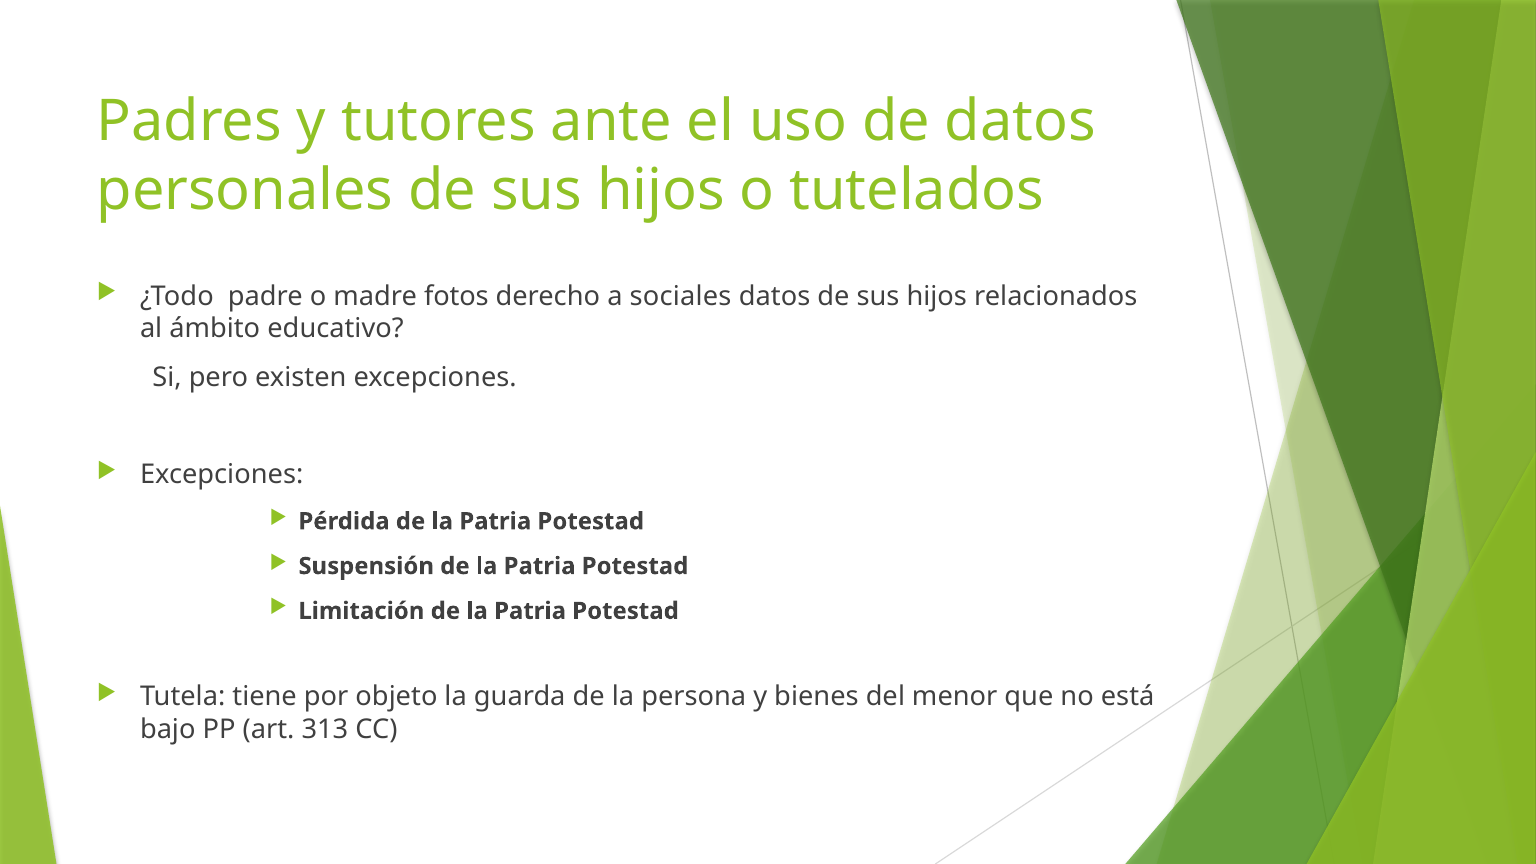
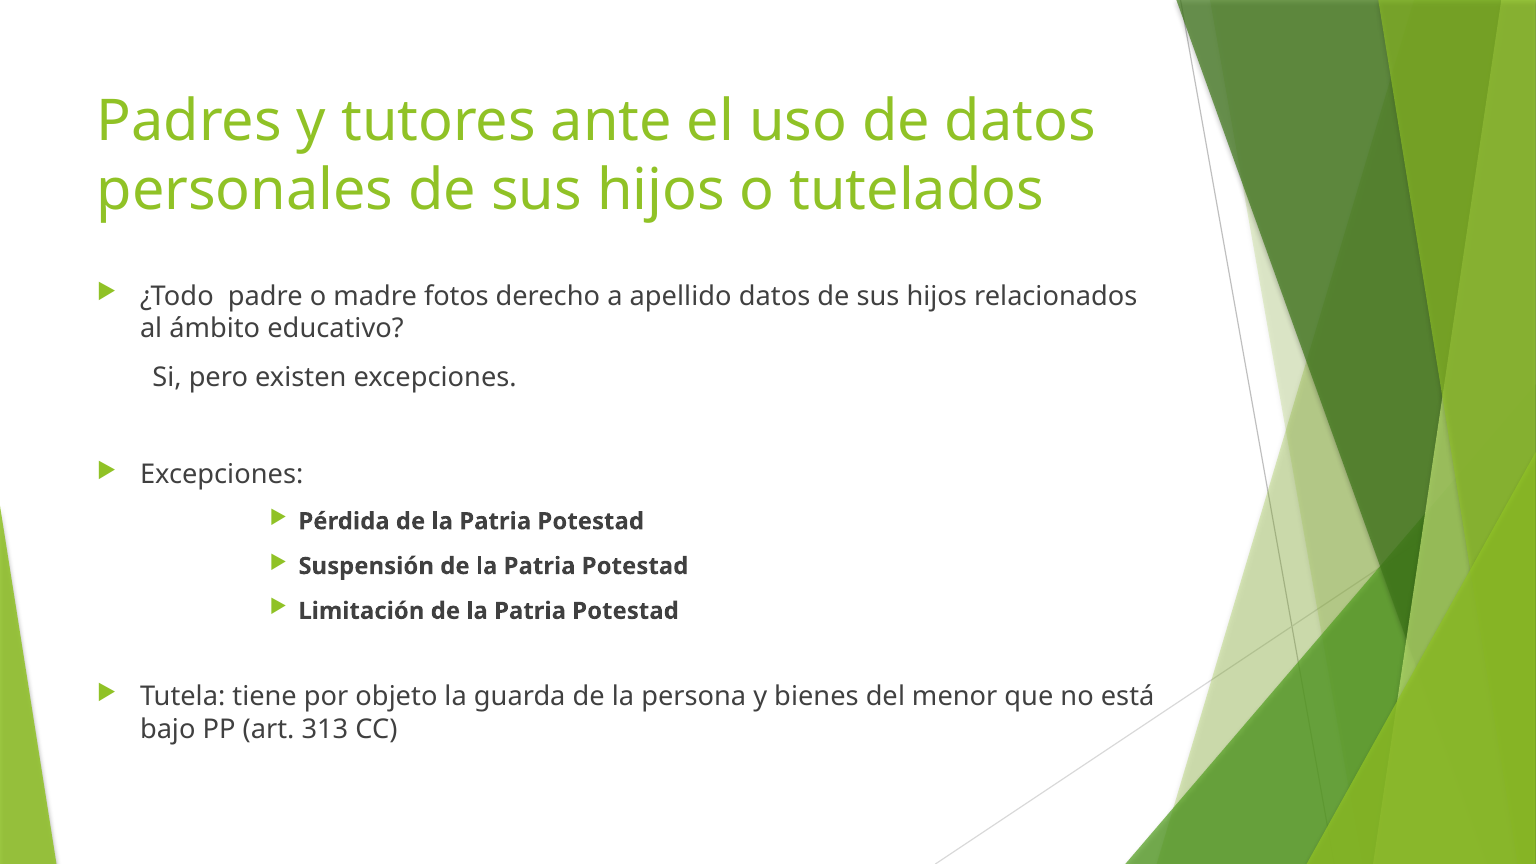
sociales: sociales -> apellido
